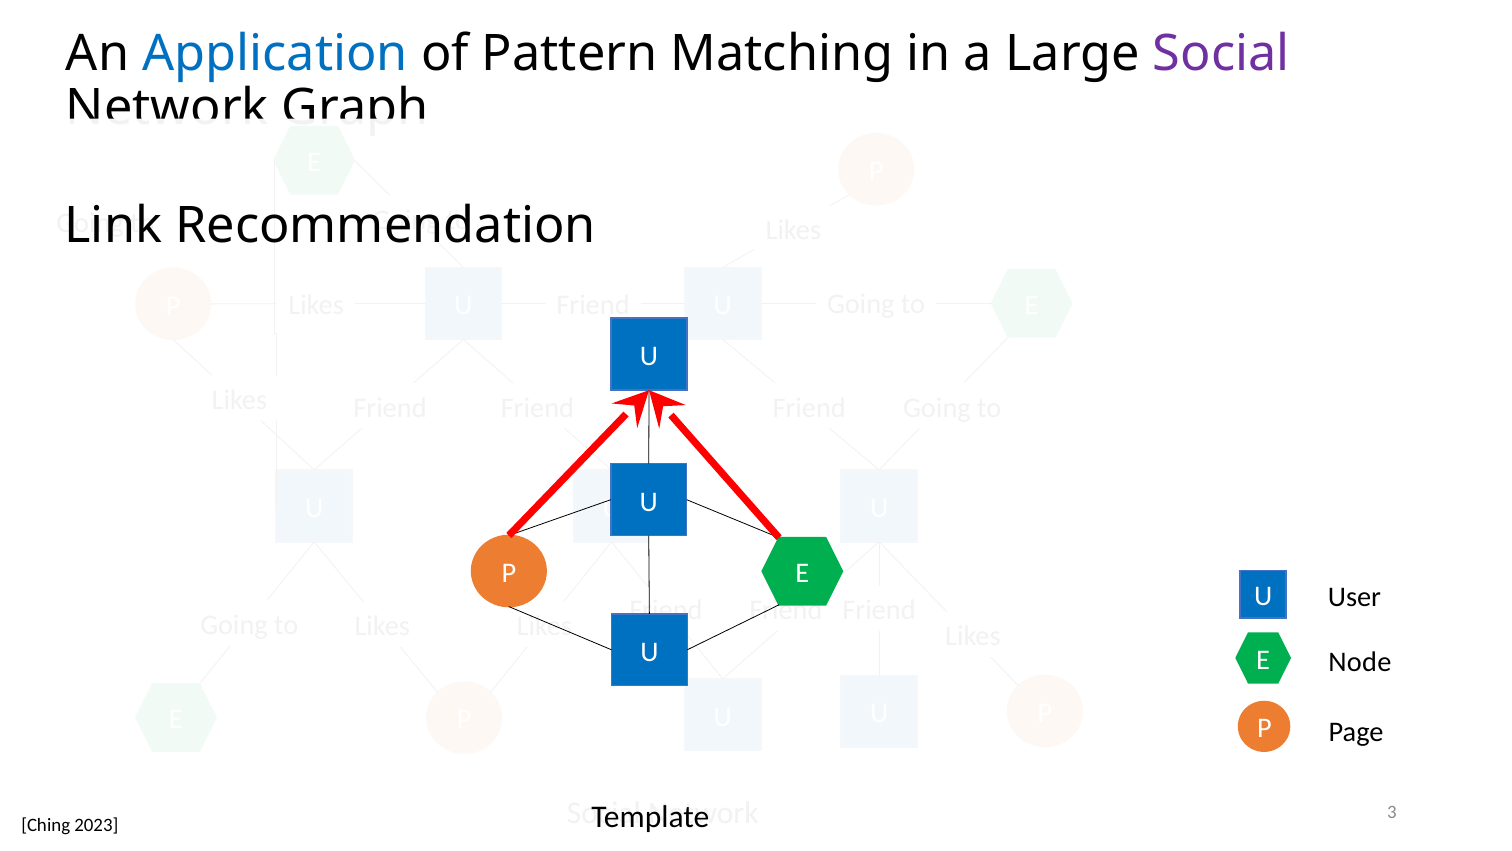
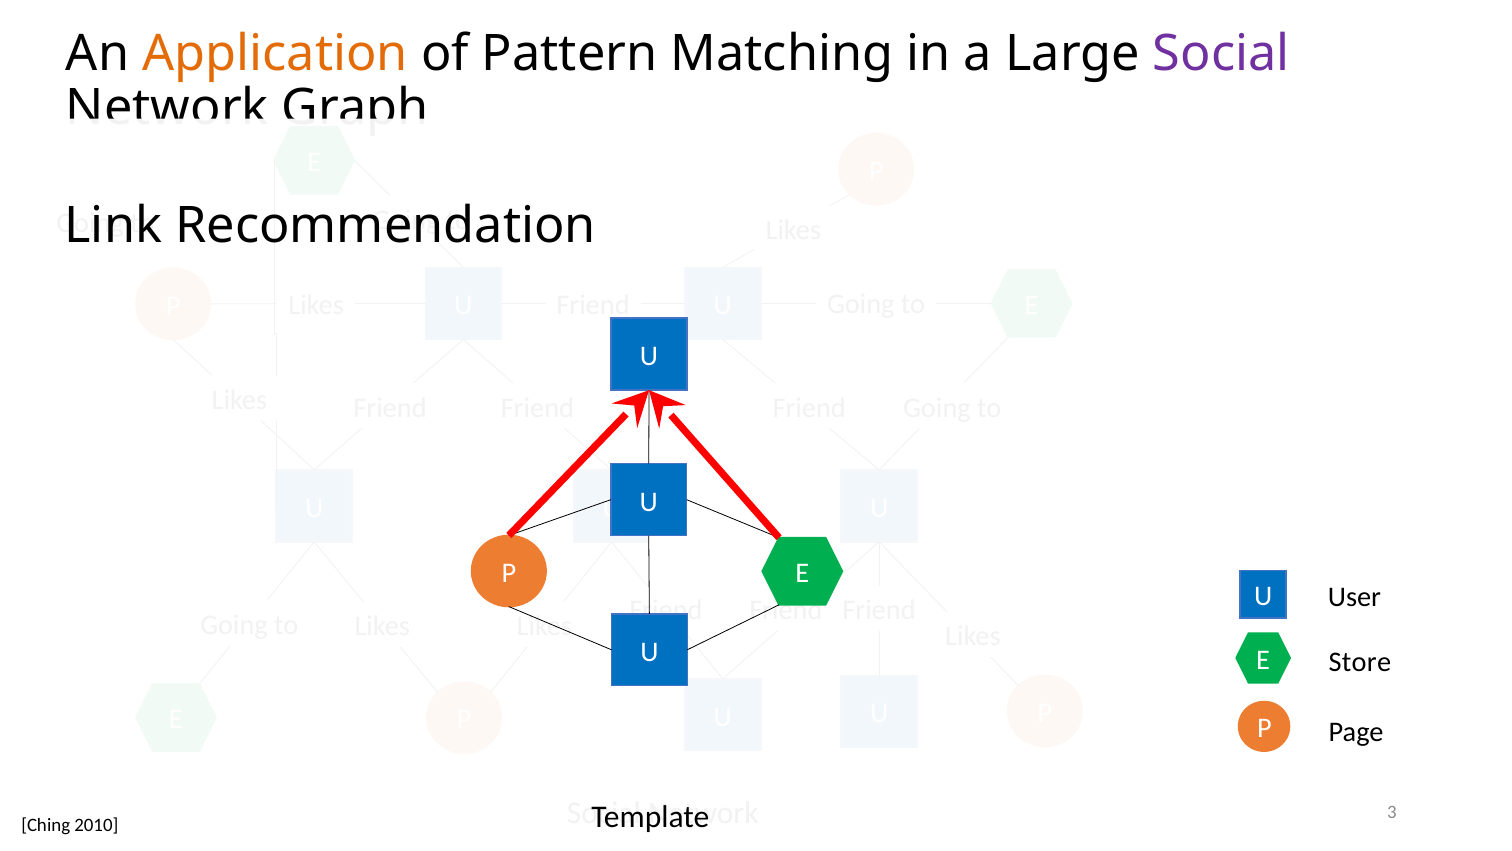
Application colour: blue -> orange
Node: Node -> Store
2023: 2023 -> 2010
